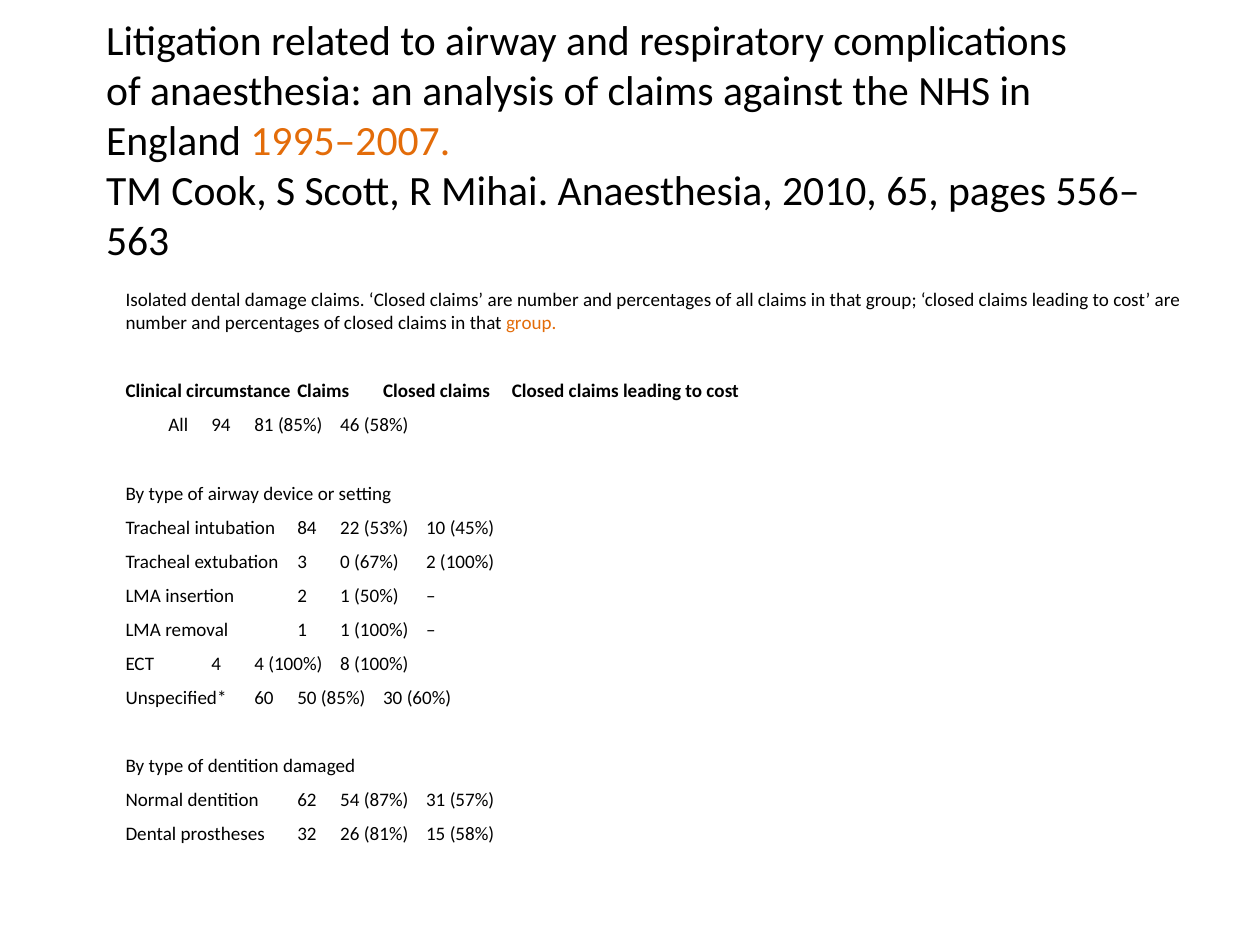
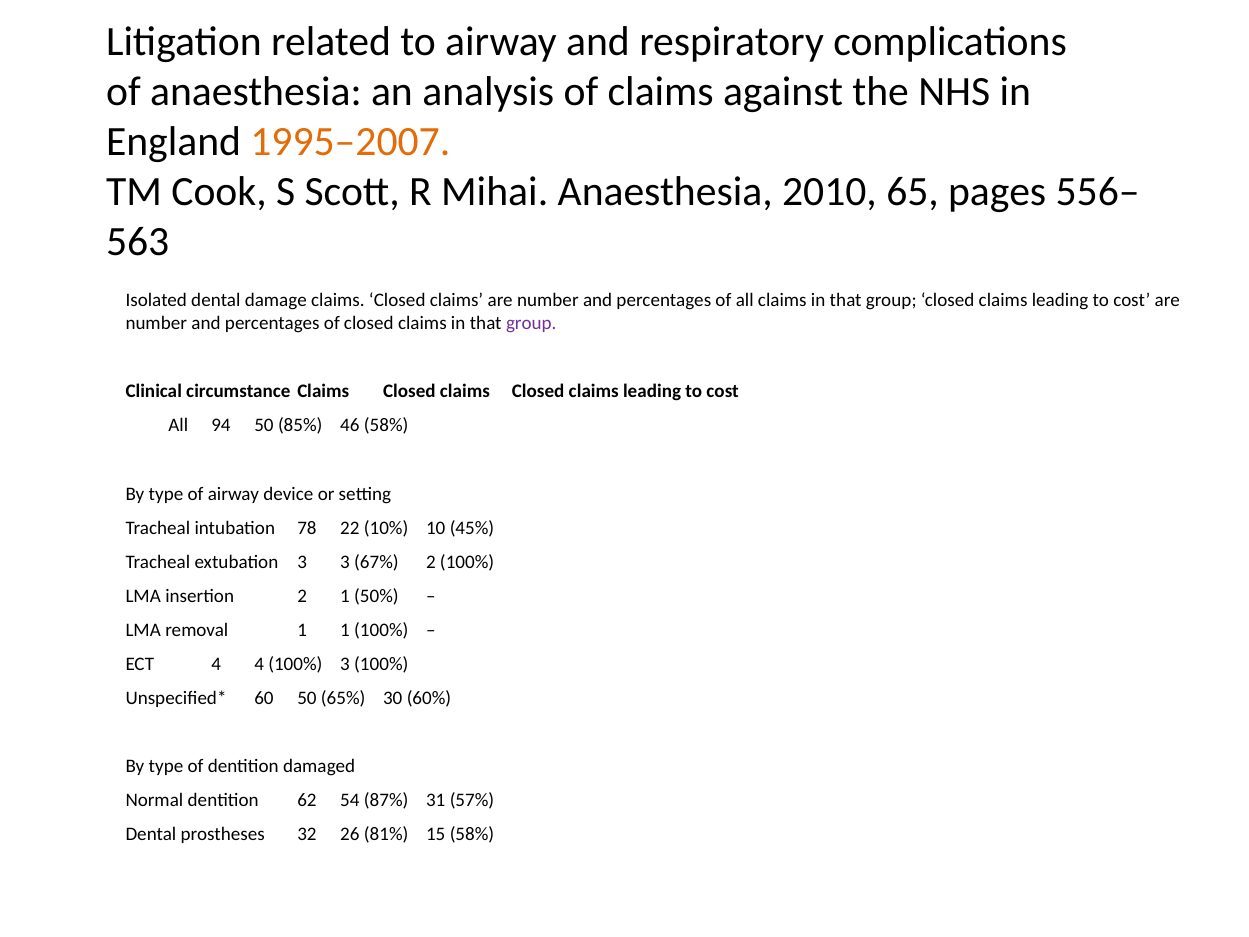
group at (531, 323) colour: orange -> purple
94 81: 81 -> 50
84: 84 -> 78
53%: 53% -> 10%
3 0: 0 -> 3
100% 8: 8 -> 3
50 85%: 85% -> 65%
